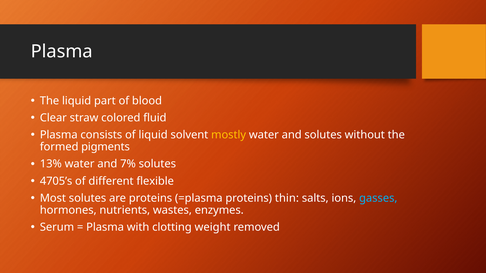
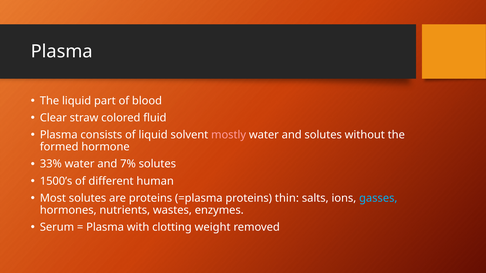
mostly colour: yellow -> pink
pigments: pigments -> hormone
13%: 13% -> 33%
4705’s: 4705’s -> 1500’s
flexible: flexible -> human
